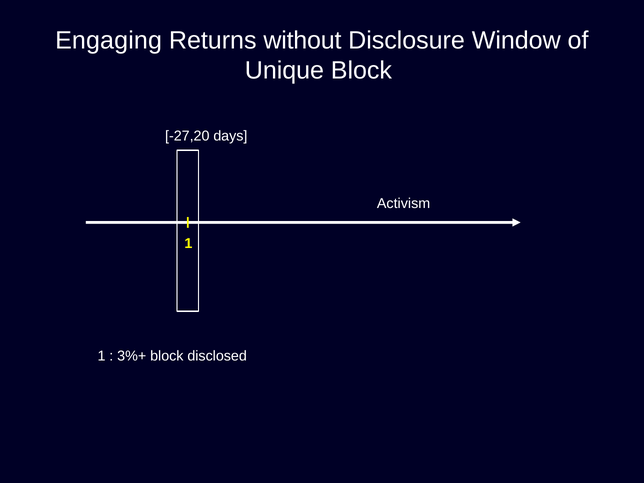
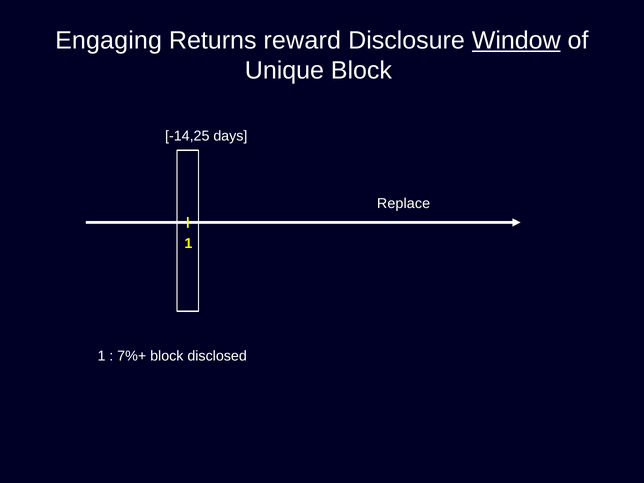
without: without -> reward
Window underline: none -> present
-27,20: -27,20 -> -14,25
Activism: Activism -> Replace
3%+: 3%+ -> 7%+
